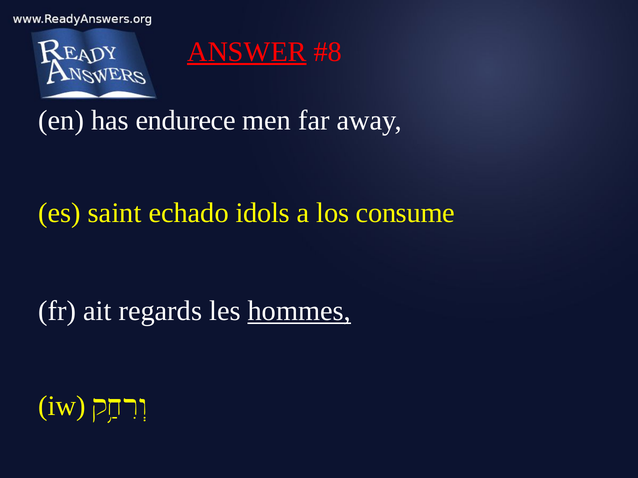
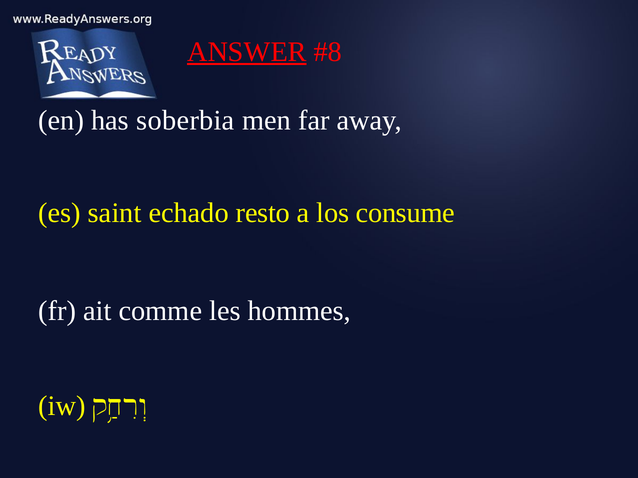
endurece: endurece -> soberbia
idols: idols -> resto
regards: regards -> comme
hommes underline: present -> none
